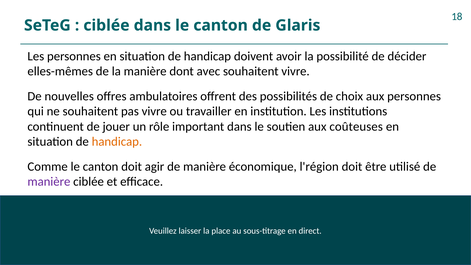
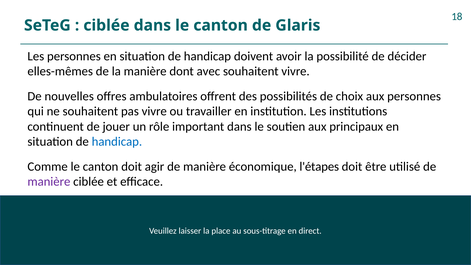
coûteuses: coûteuses -> principaux
handicap at (117, 142) colour: orange -> blue
l'région: l'région -> l'étapes
